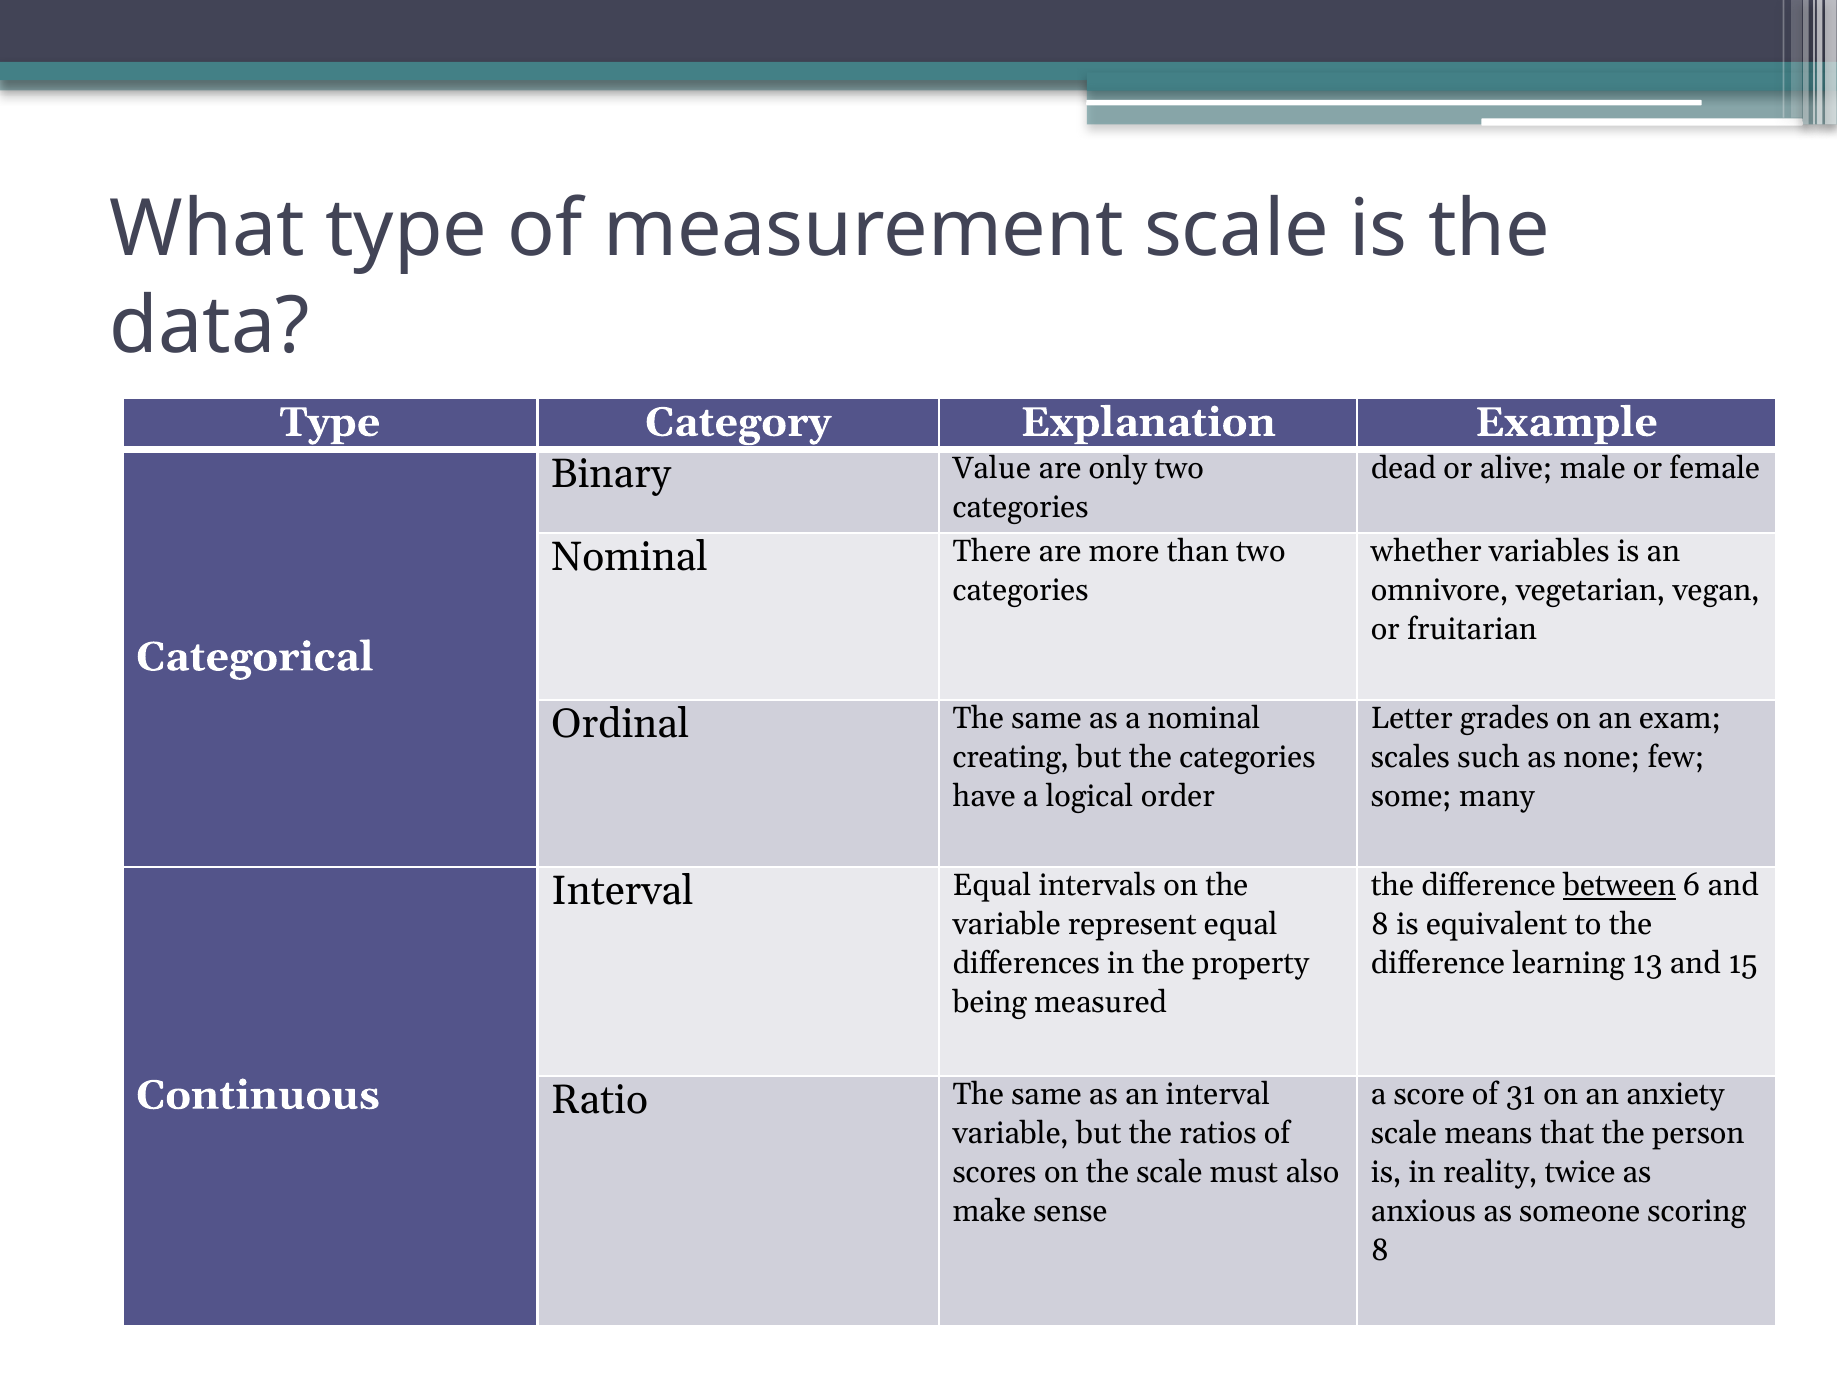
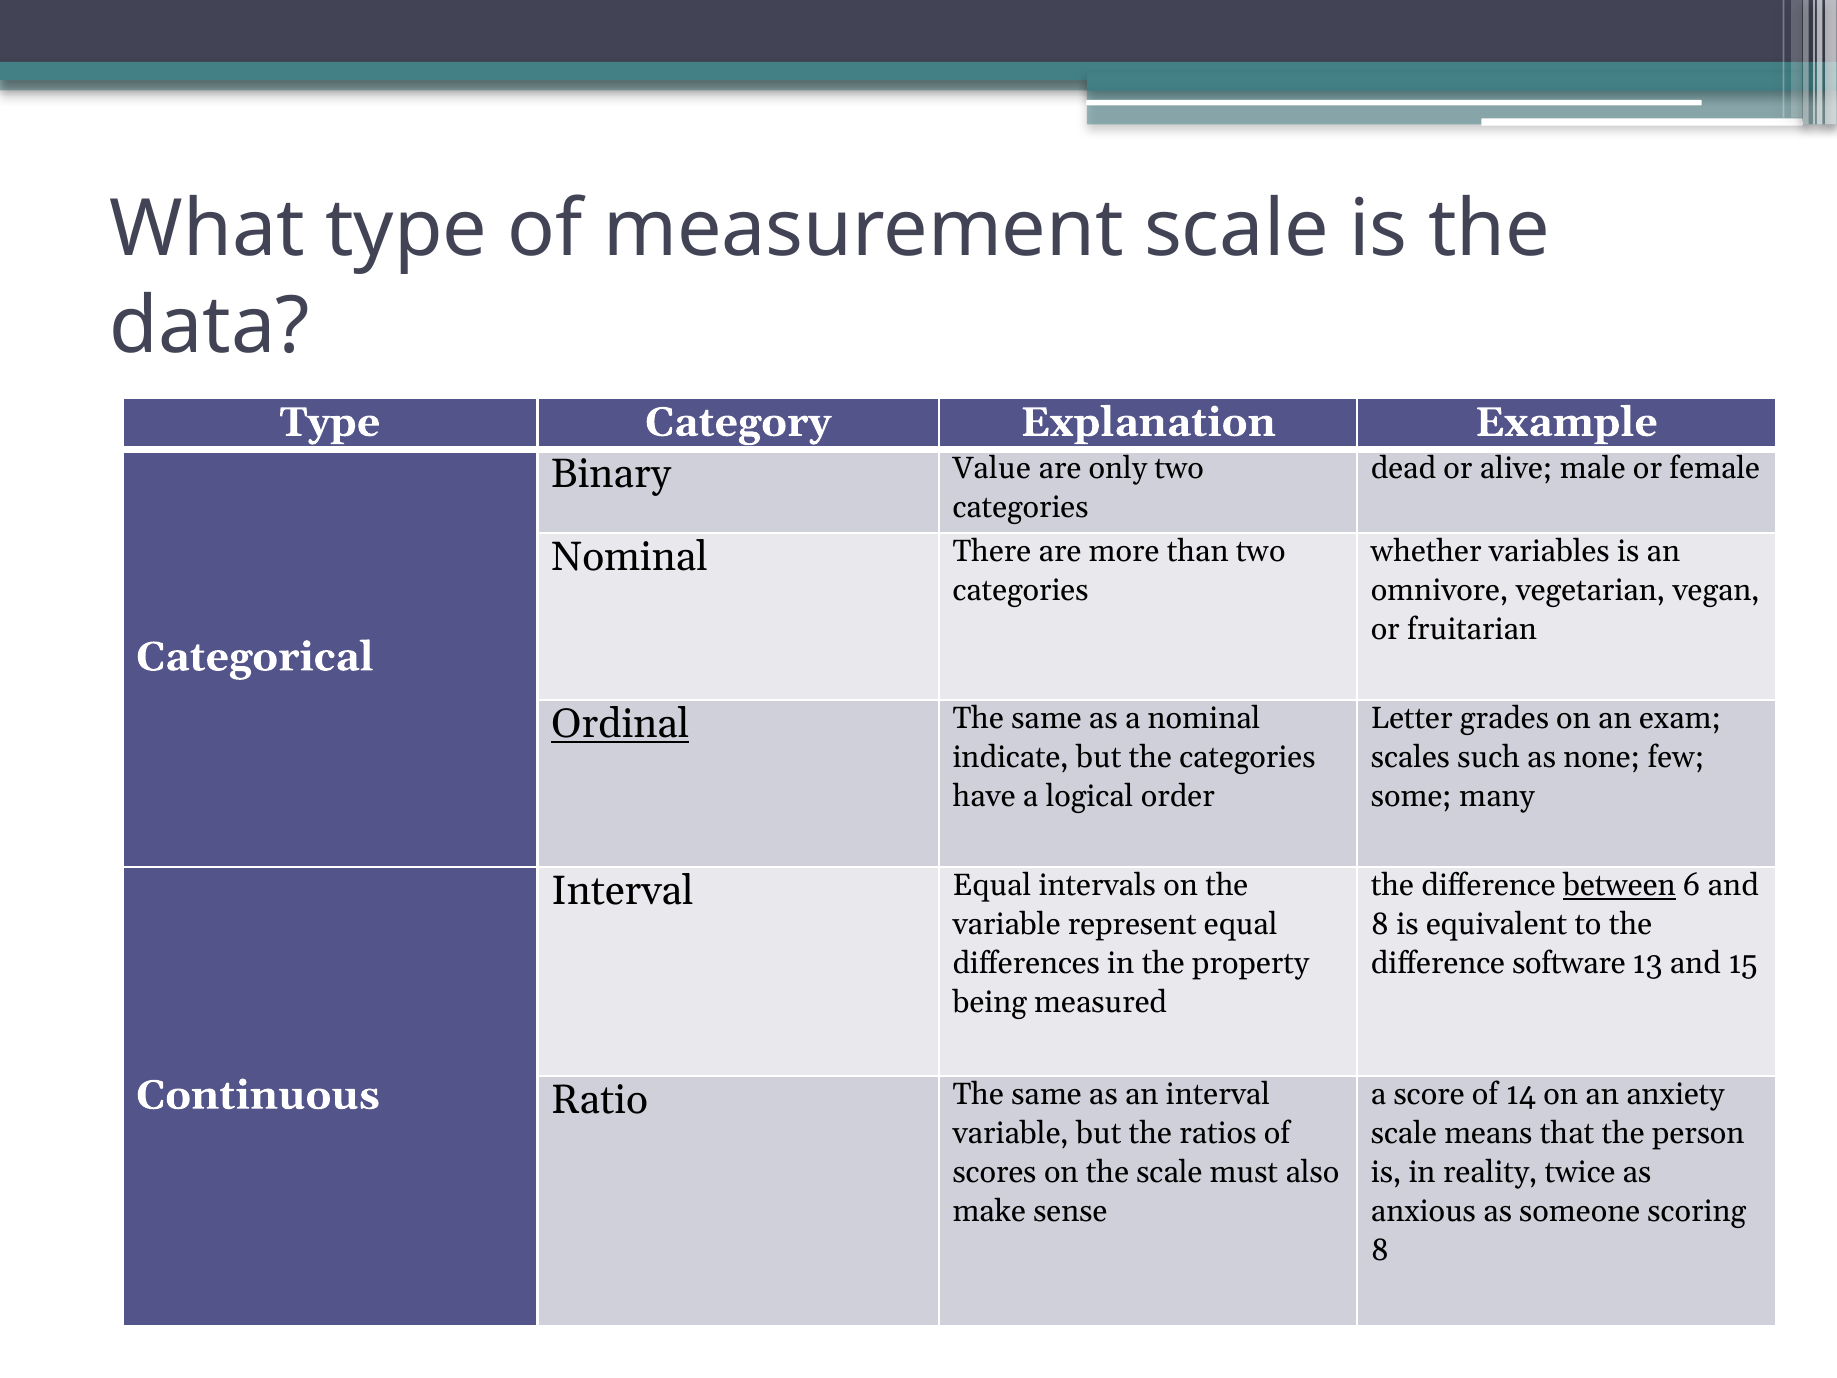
Ordinal underline: none -> present
creating: creating -> indicate
learning: learning -> software
31: 31 -> 14
